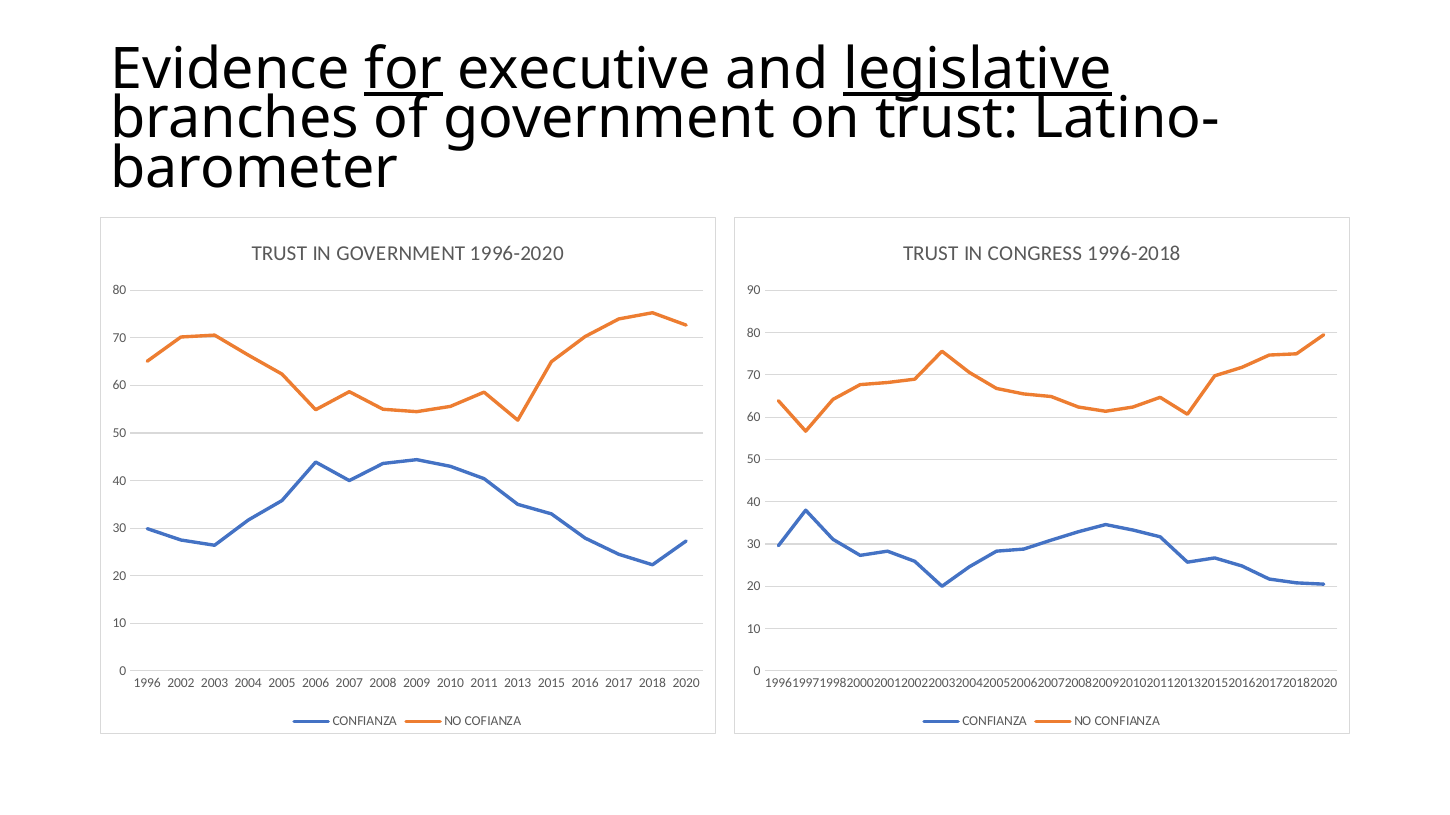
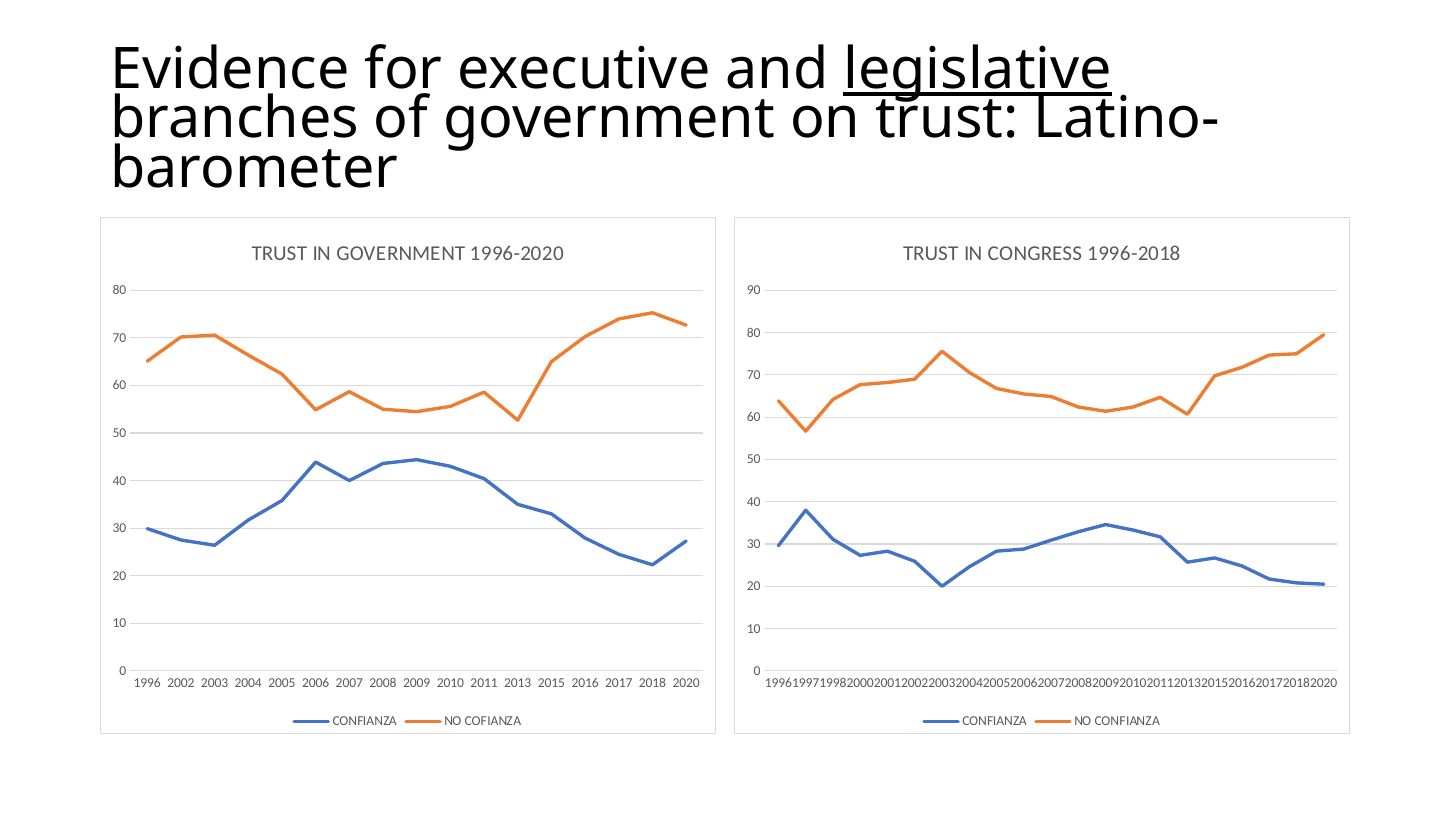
for underline: present -> none
